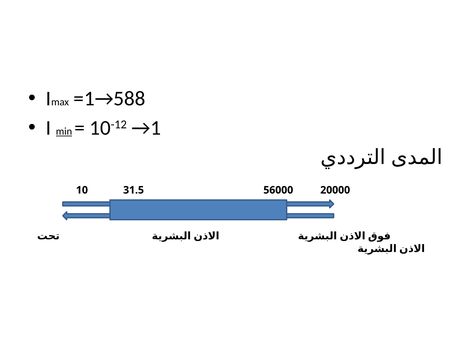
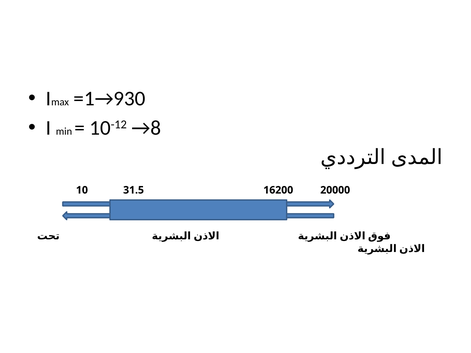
=1→588: =1→588 -> =1→930
min underline: present -> none
→1: →1 -> →8
56000: 56000 -> 16200
